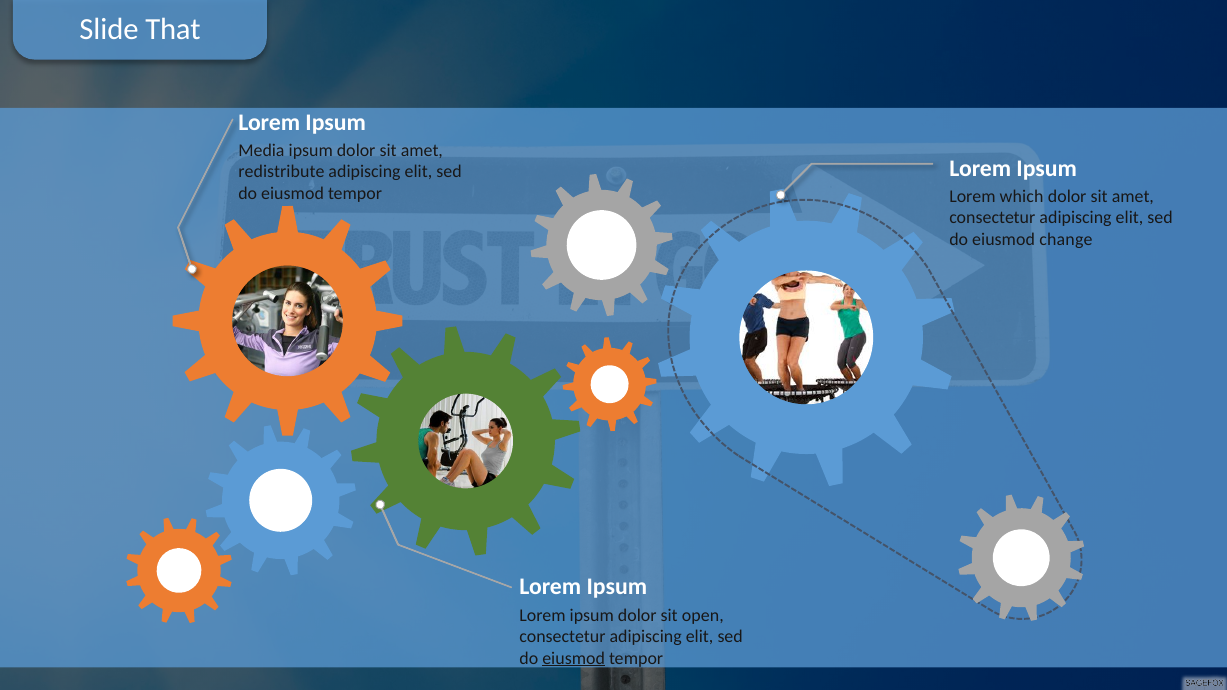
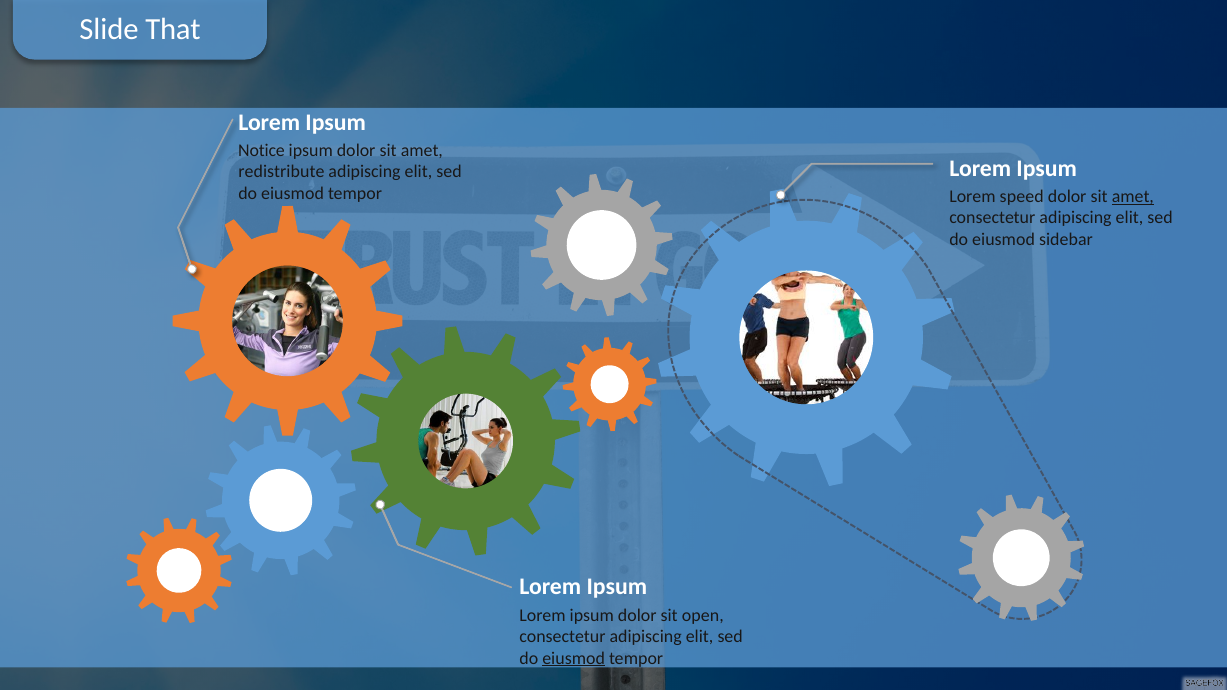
Media: Media -> Notice
which: which -> speed
amet at (1133, 196) underline: none -> present
change: change -> sidebar
